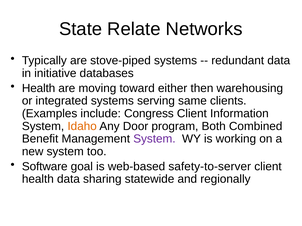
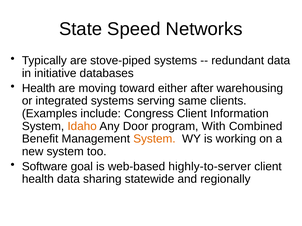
Relate: Relate -> Speed
then: then -> after
Both: Both -> With
System at (154, 139) colour: purple -> orange
safety-to-server: safety-to-server -> highly-to-server
